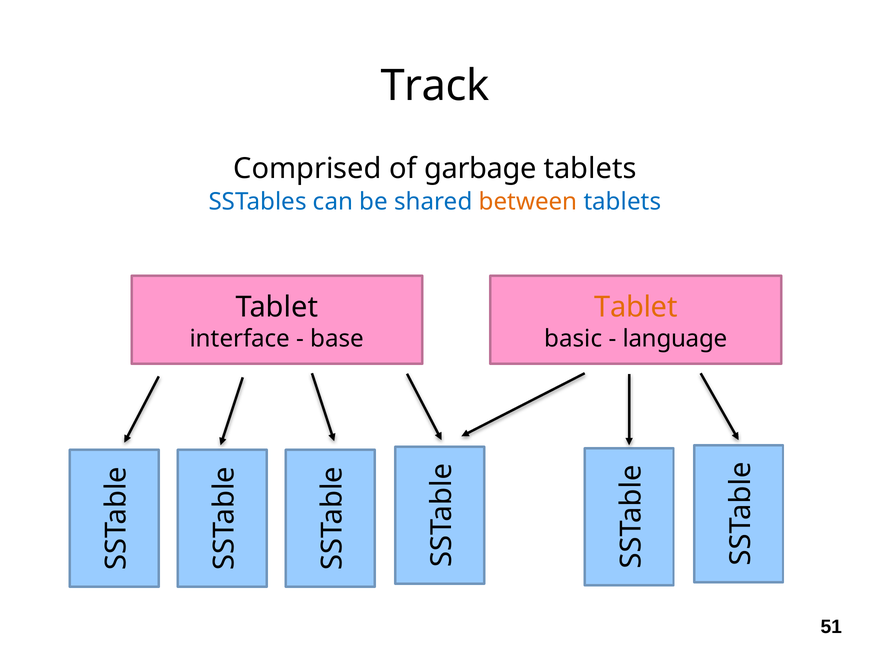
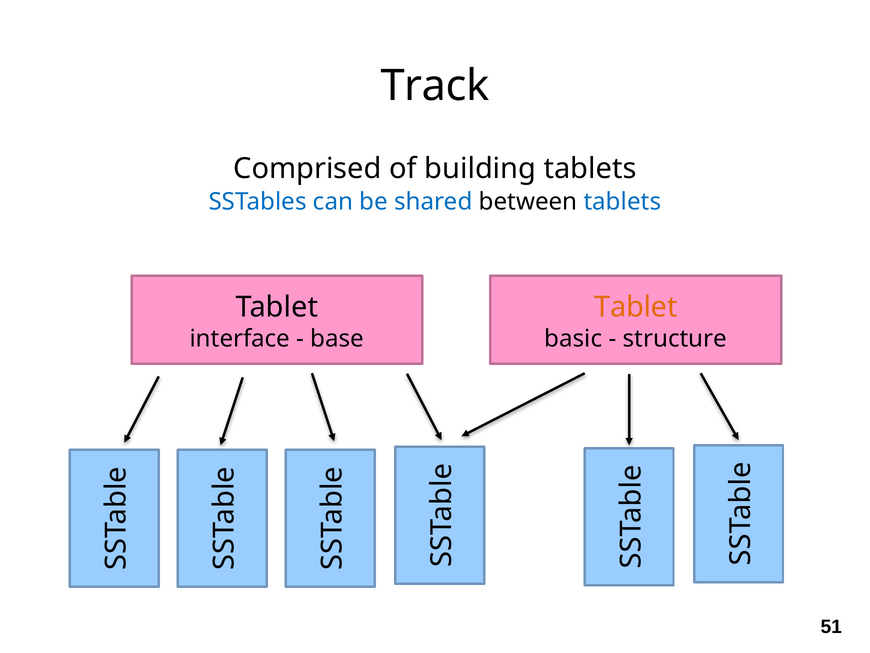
garbage: garbage -> building
between colour: orange -> black
language: language -> structure
